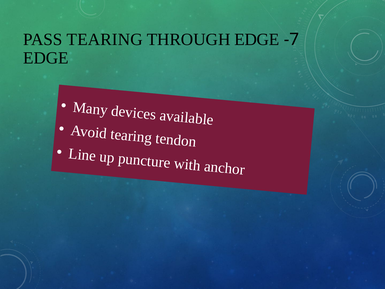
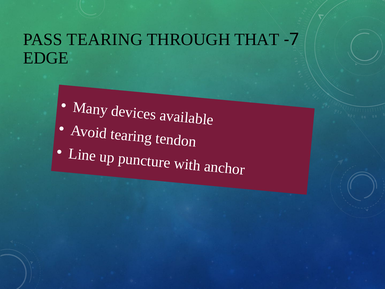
THROUGH EDGE: EDGE -> THAT
